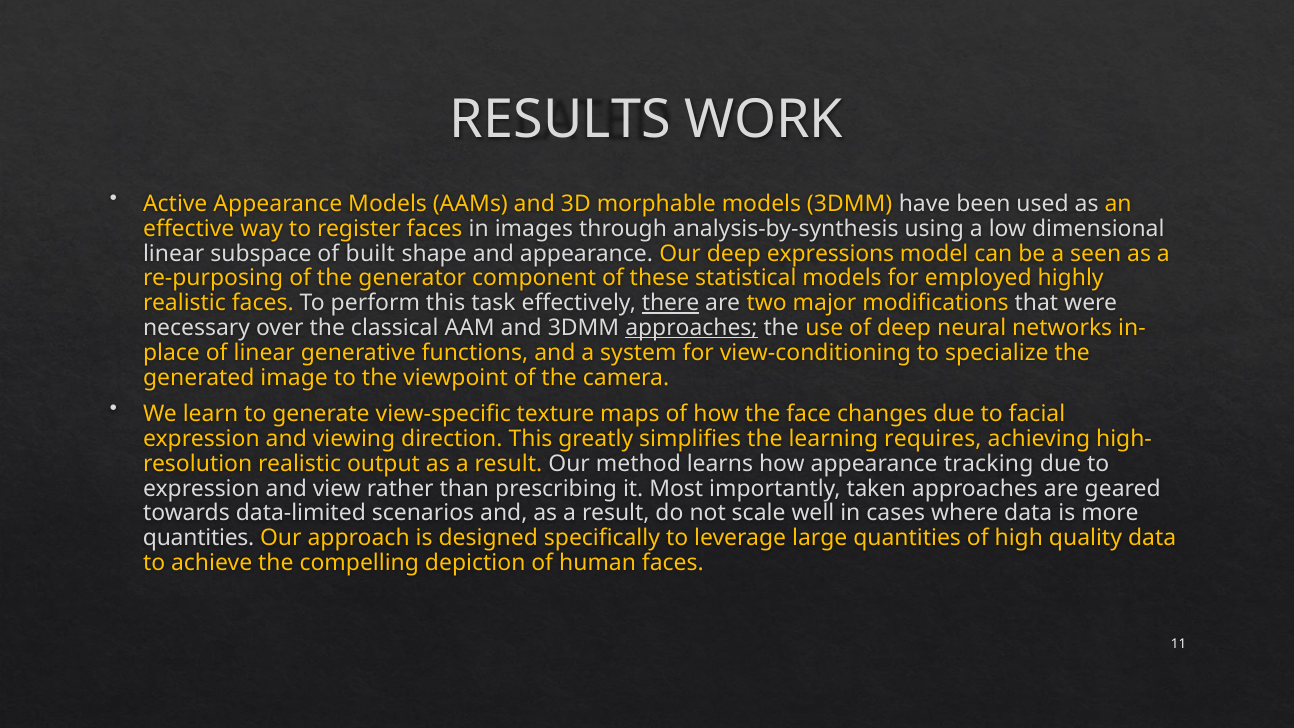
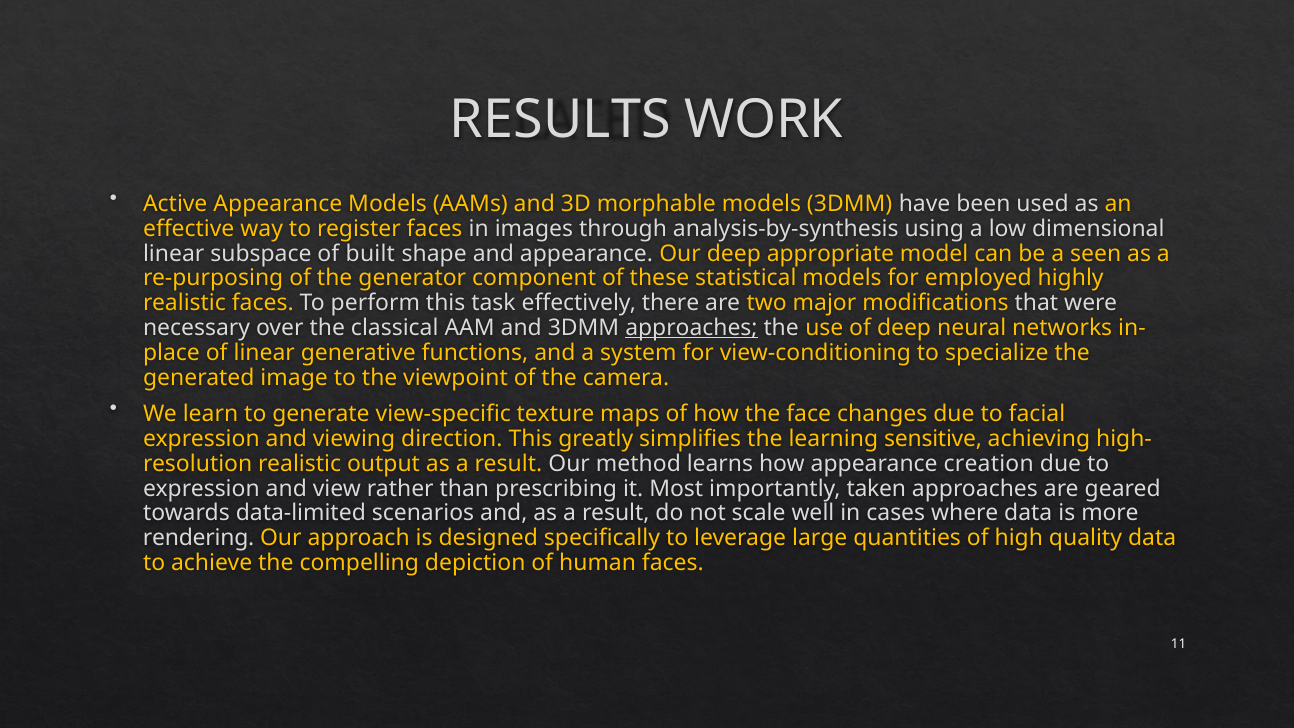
expressions: expressions -> appropriate
there underline: present -> none
requires: requires -> sensitive
tracking: tracking -> creation
quantities at (199, 538): quantities -> rendering
